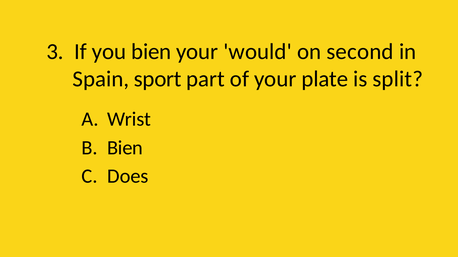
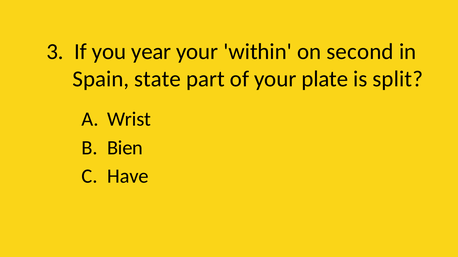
you bien: bien -> year
would: would -> within
sport: sport -> state
Does: Does -> Have
